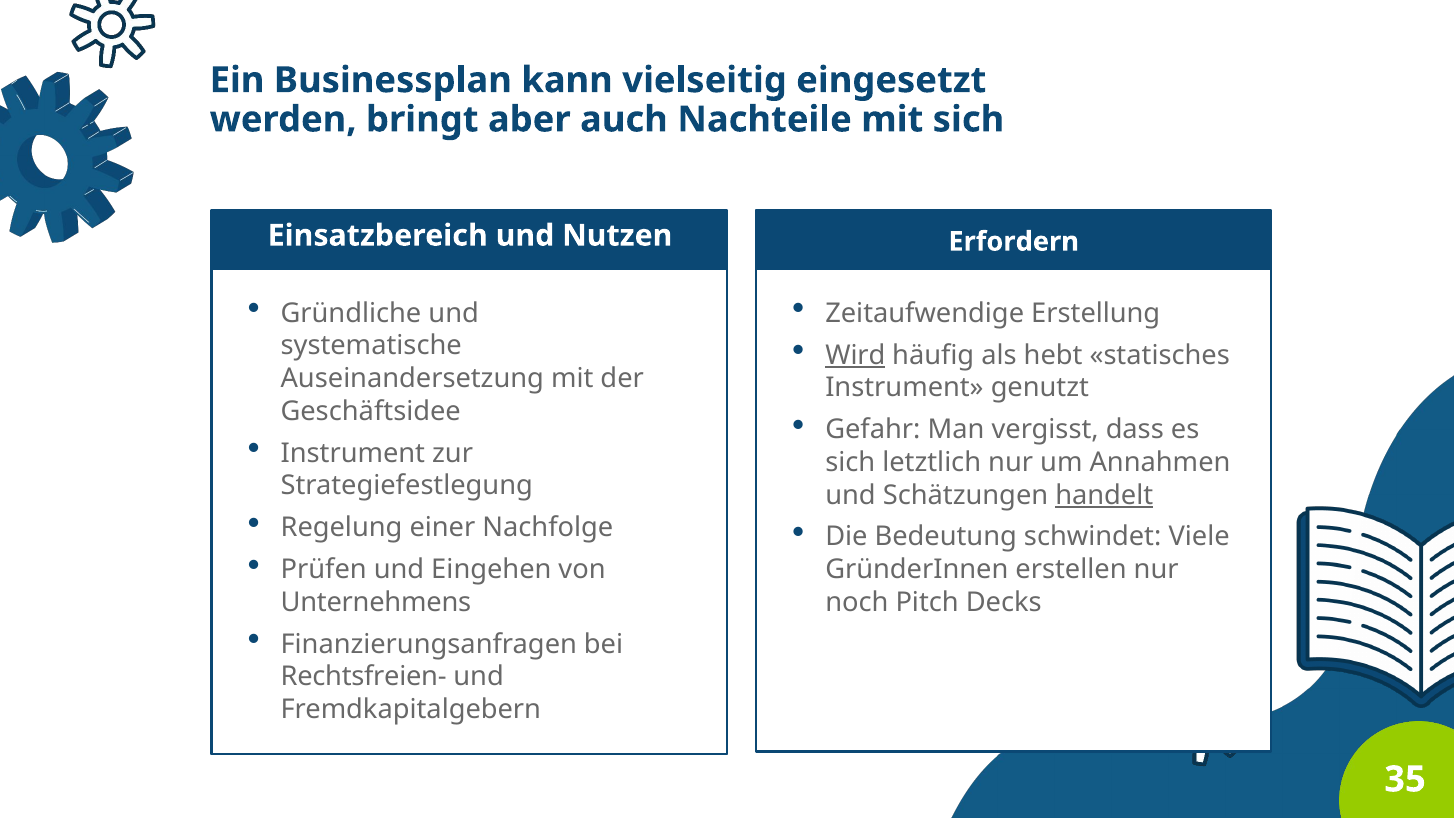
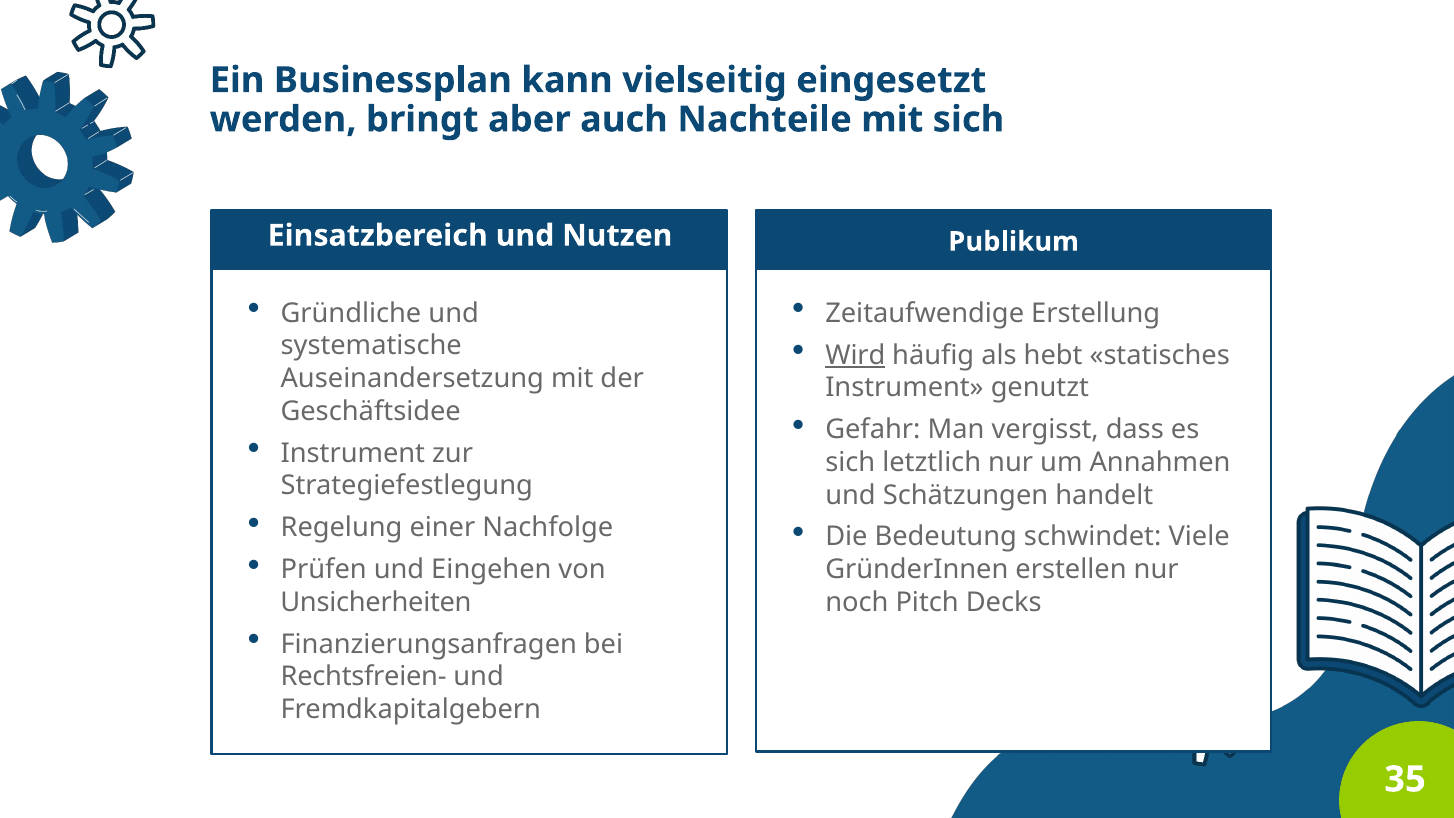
Erfordern: Erfordern -> Publikum
handelt underline: present -> none
Unternehmens: Unternehmens -> Unsicherheiten
